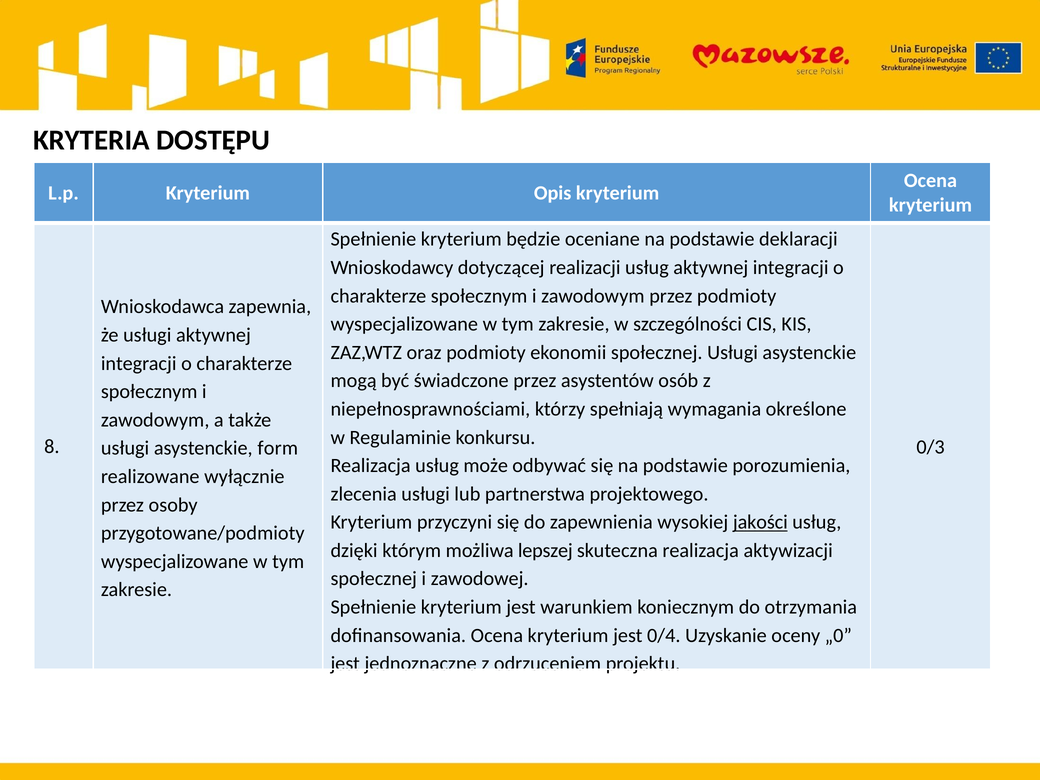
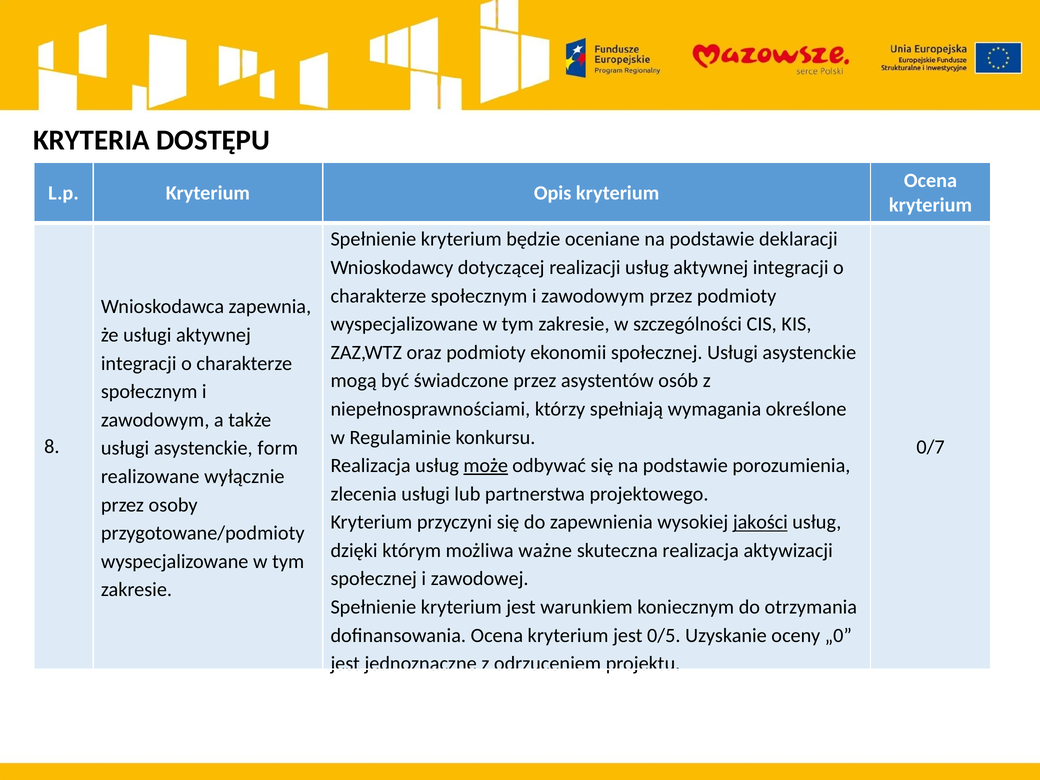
0/3: 0/3 -> 0/7
może underline: none -> present
lepszej: lepszej -> ważne
0/4: 0/4 -> 0/5
